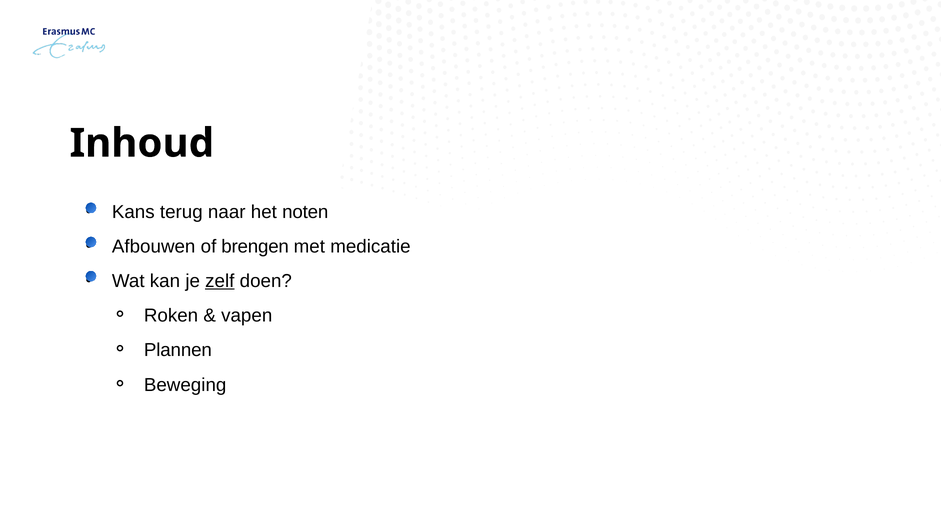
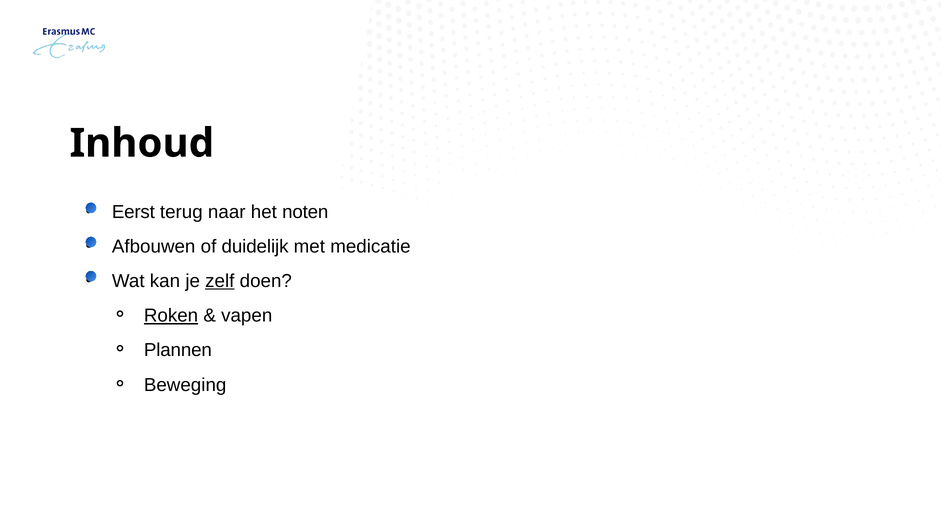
Kans: Kans -> Eerst
brengen: brengen -> duidelijk
Roken underline: none -> present
